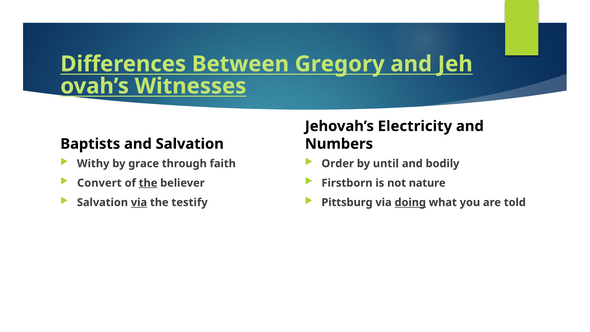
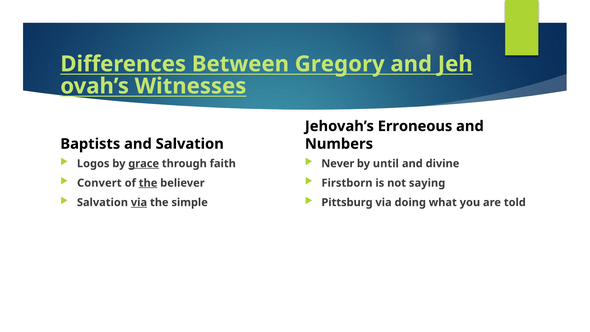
Electricity: Electricity -> Erroneous
Withy: Withy -> Logos
grace underline: none -> present
Order: Order -> Never
bodily: bodily -> divine
nature: nature -> saying
testify: testify -> simple
doing underline: present -> none
